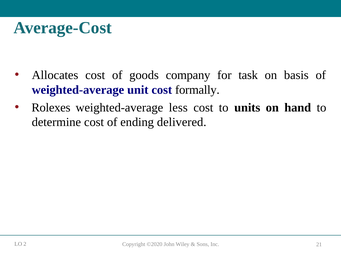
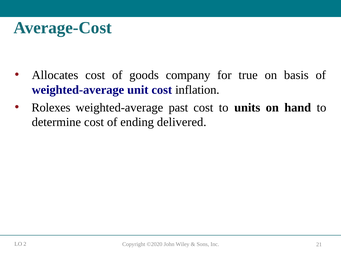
task: task -> true
formally: formally -> inflation
less: less -> past
